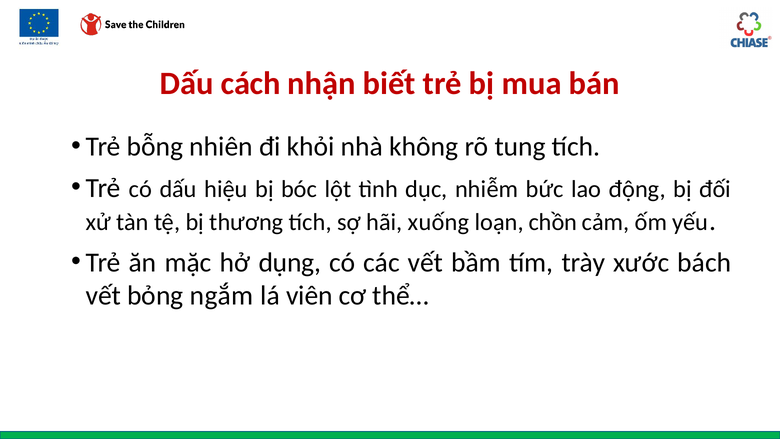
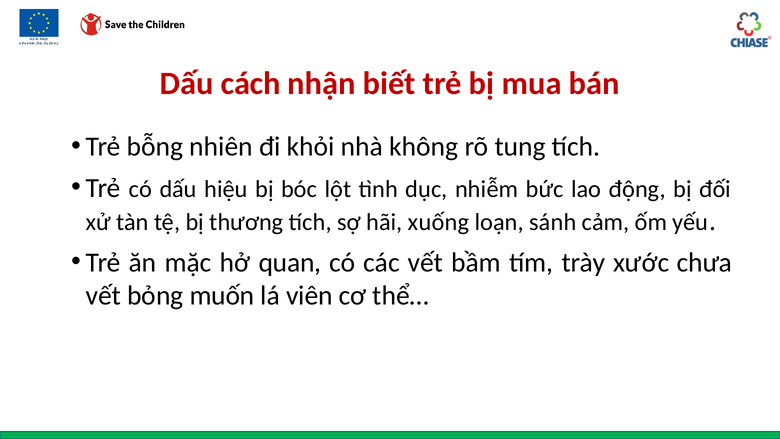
chồn: chồn -> sánh
dụng: dụng -> quan
bách: bách -> chưa
ngắm: ngắm -> muốn
